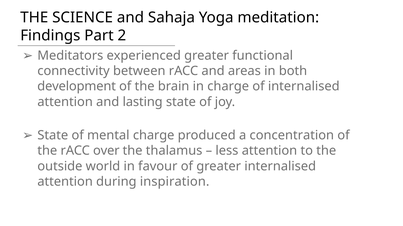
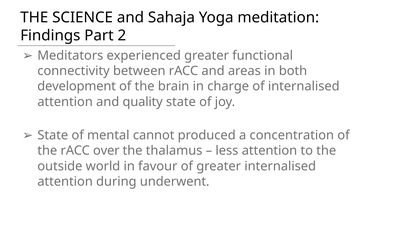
lasting: lasting -> quality
mental charge: charge -> cannot
inspiration: inspiration -> underwent
